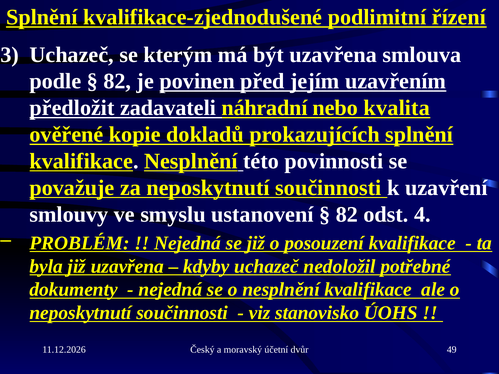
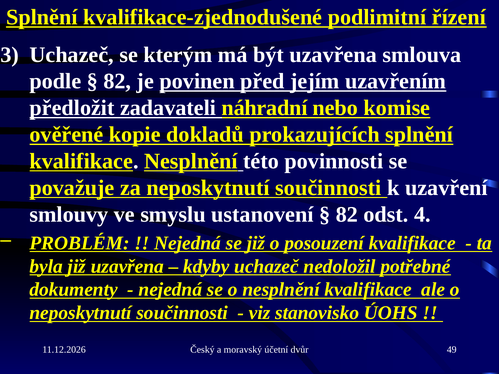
kvalita: kvalita -> komise
